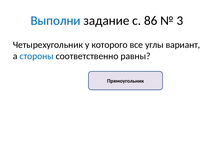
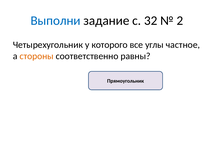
86: 86 -> 32
3: 3 -> 2
вариант: вариант -> частное
стороны colour: blue -> orange
